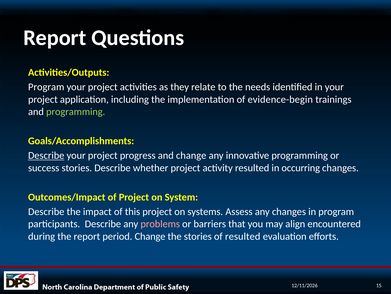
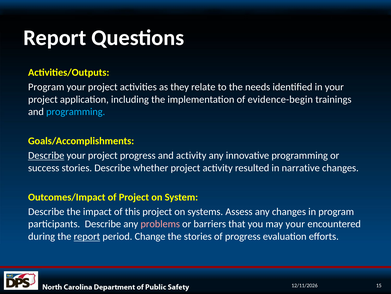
programming at (76, 111) colour: light green -> light blue
and change: change -> activity
occurring: occurring -> narrative
may align: align -> your
report at (87, 236) underline: none -> present
of resulted: resulted -> progress
